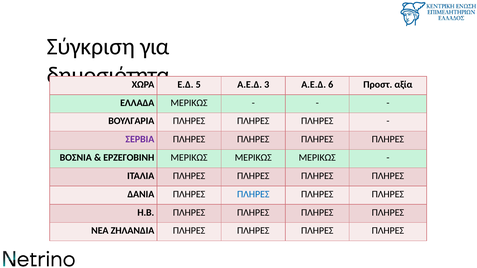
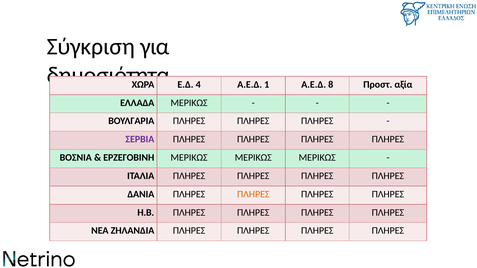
5: 5 -> 4
3: 3 -> 1
6: 6 -> 8
ΠΛΗΡΕΣ at (253, 194) colour: blue -> orange
